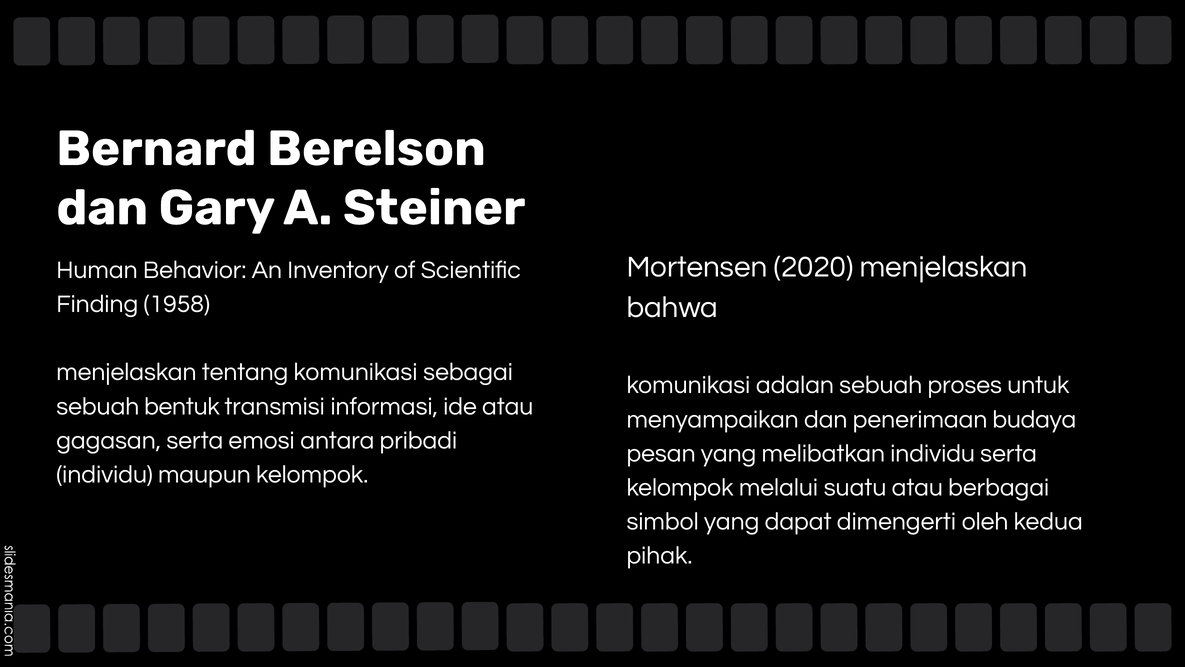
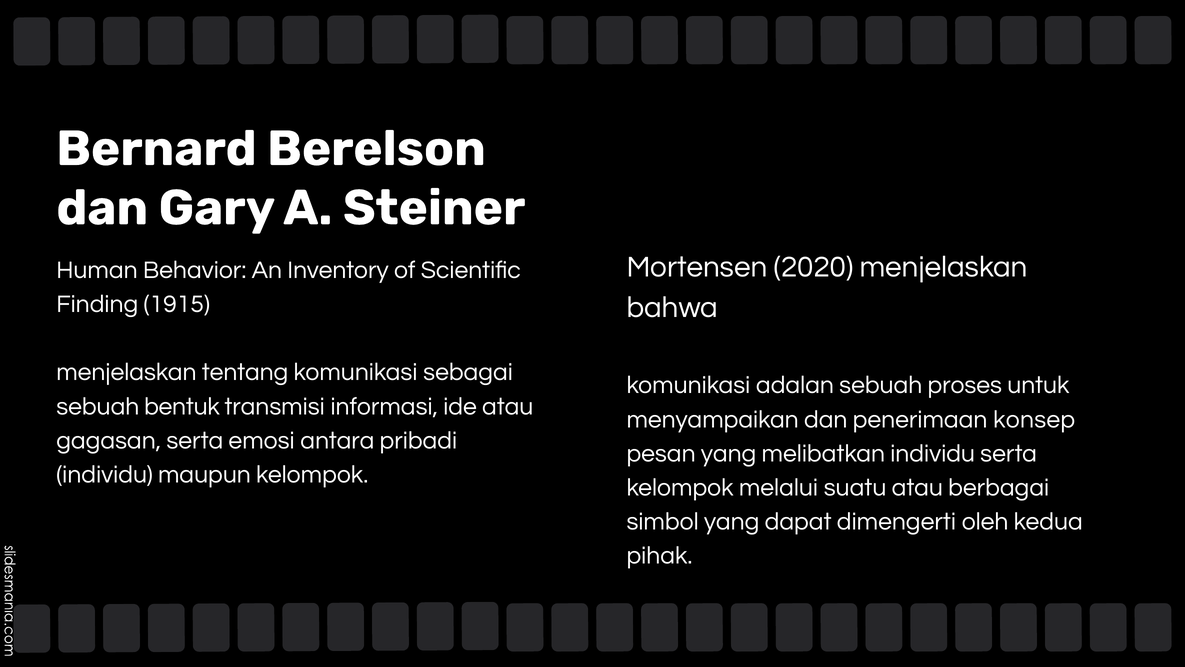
1958: 1958 -> 1915
budaya: budaya -> konsep
